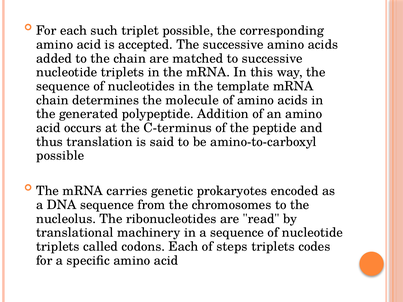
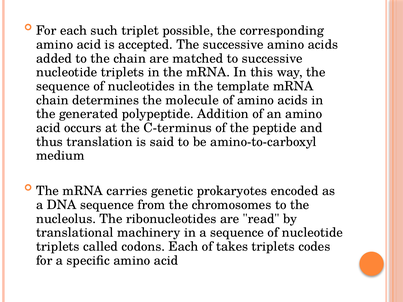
possible at (60, 156): possible -> medium
steps: steps -> takes
